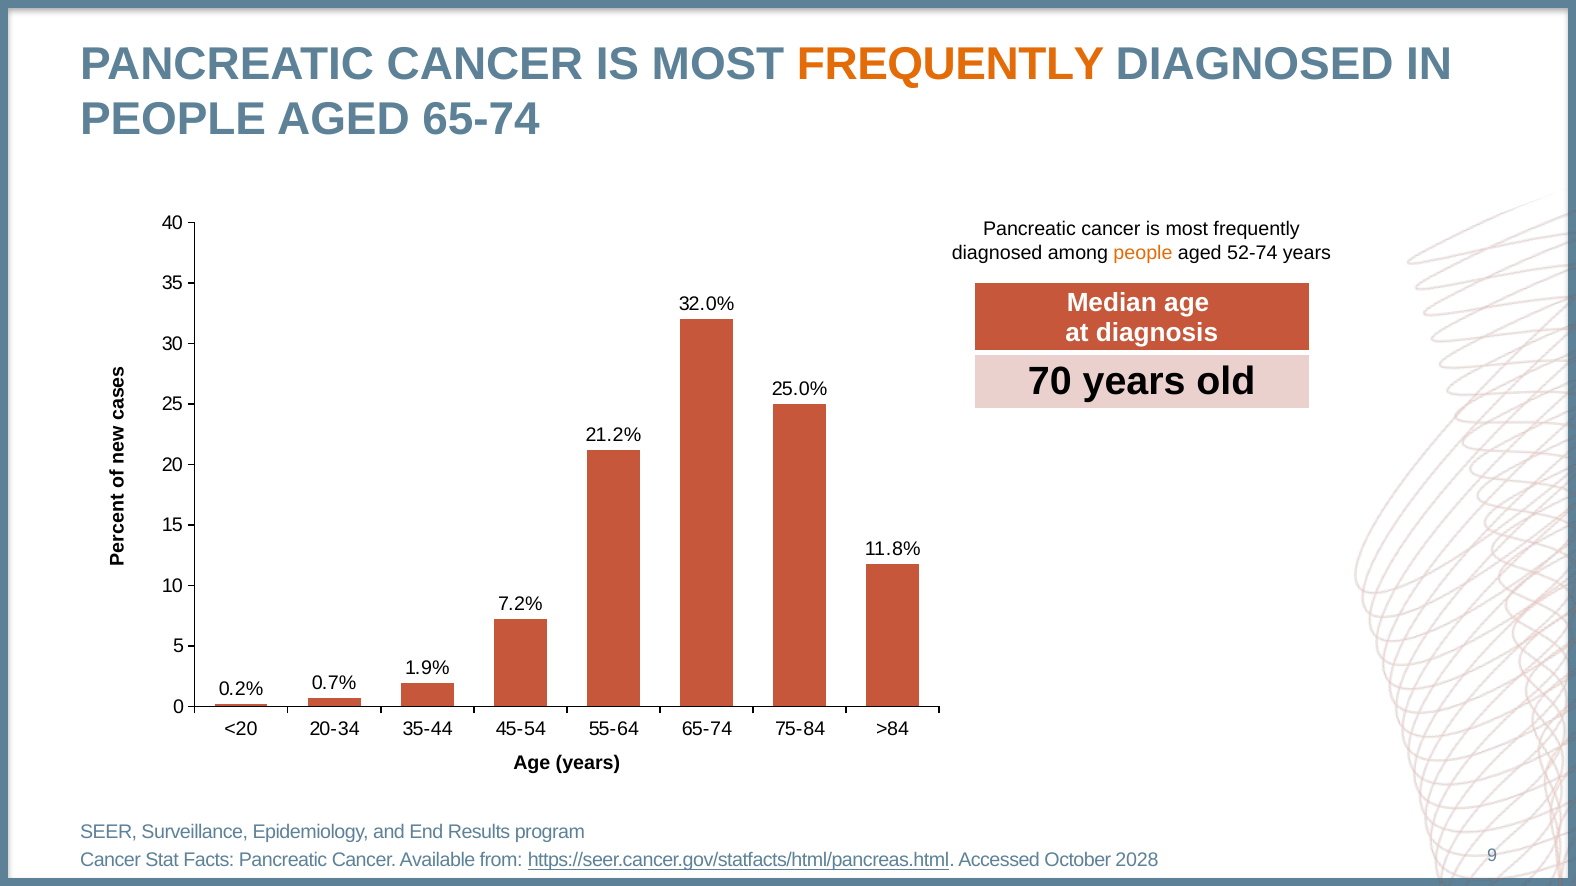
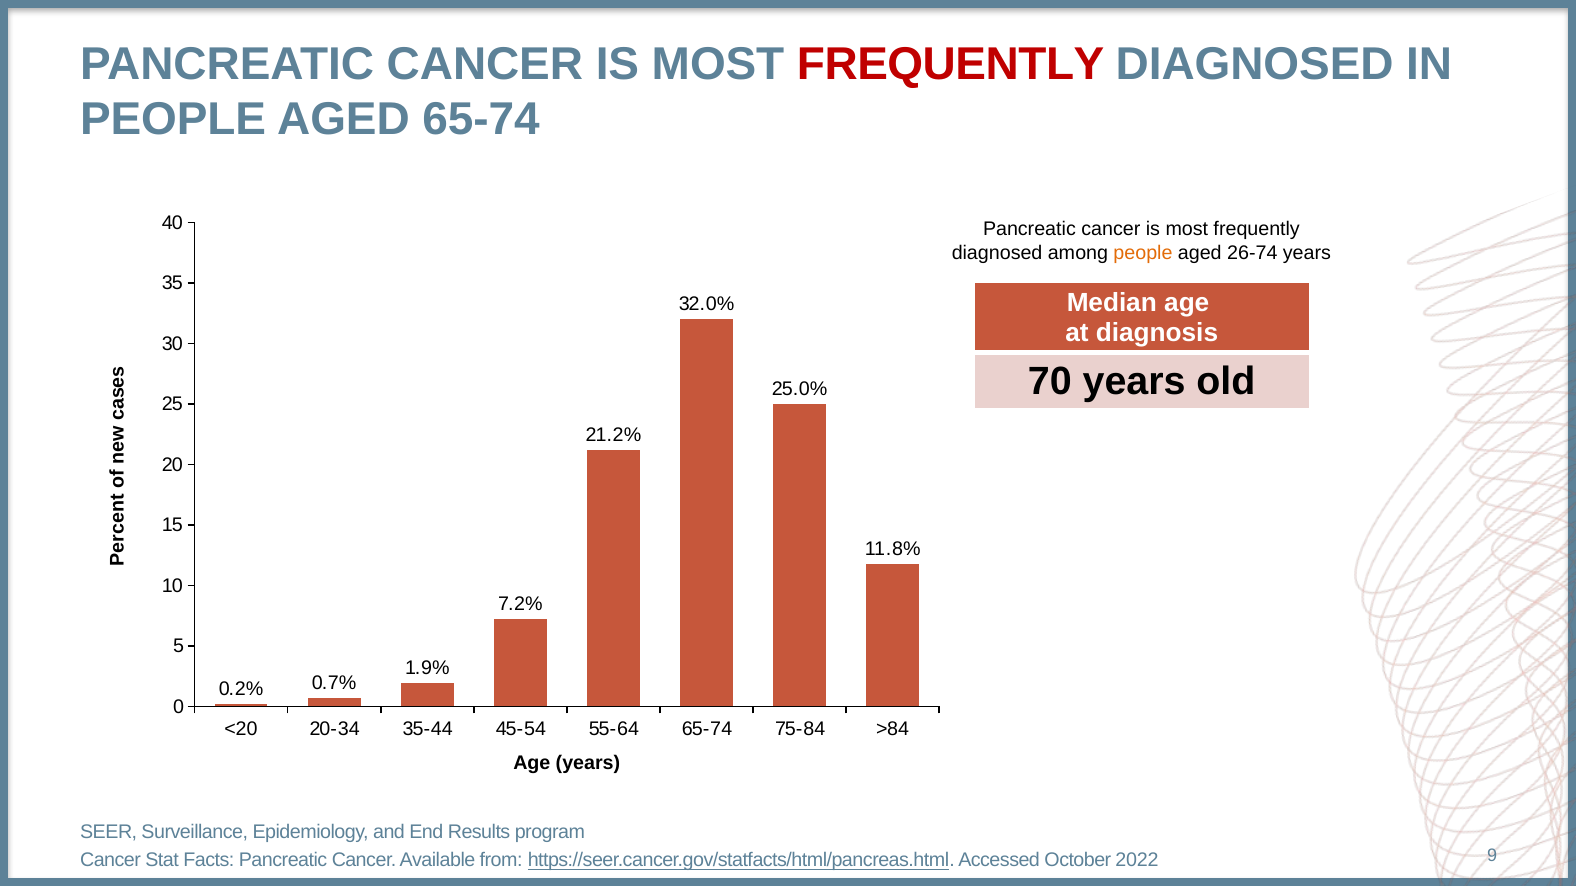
FREQUENTLY at (951, 64) colour: orange -> red
52-74: 52-74 -> 26-74
2028: 2028 -> 2022
